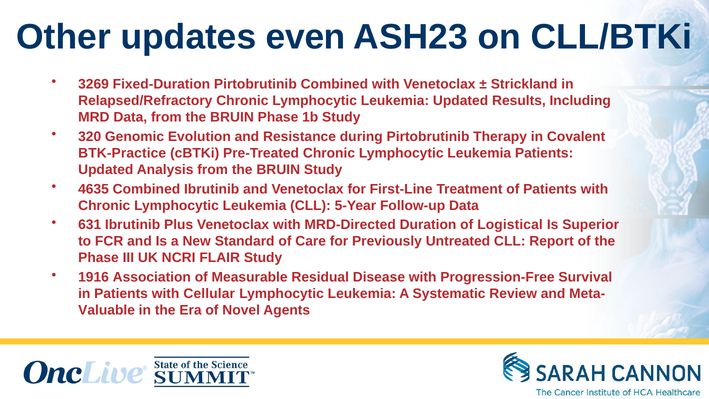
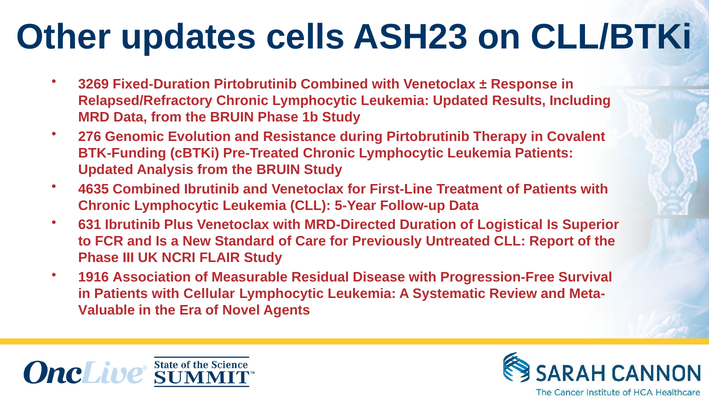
even: even -> cells
Strickland: Strickland -> Response
320: 320 -> 276
BTK-Practice: BTK-Practice -> BTK-Funding
